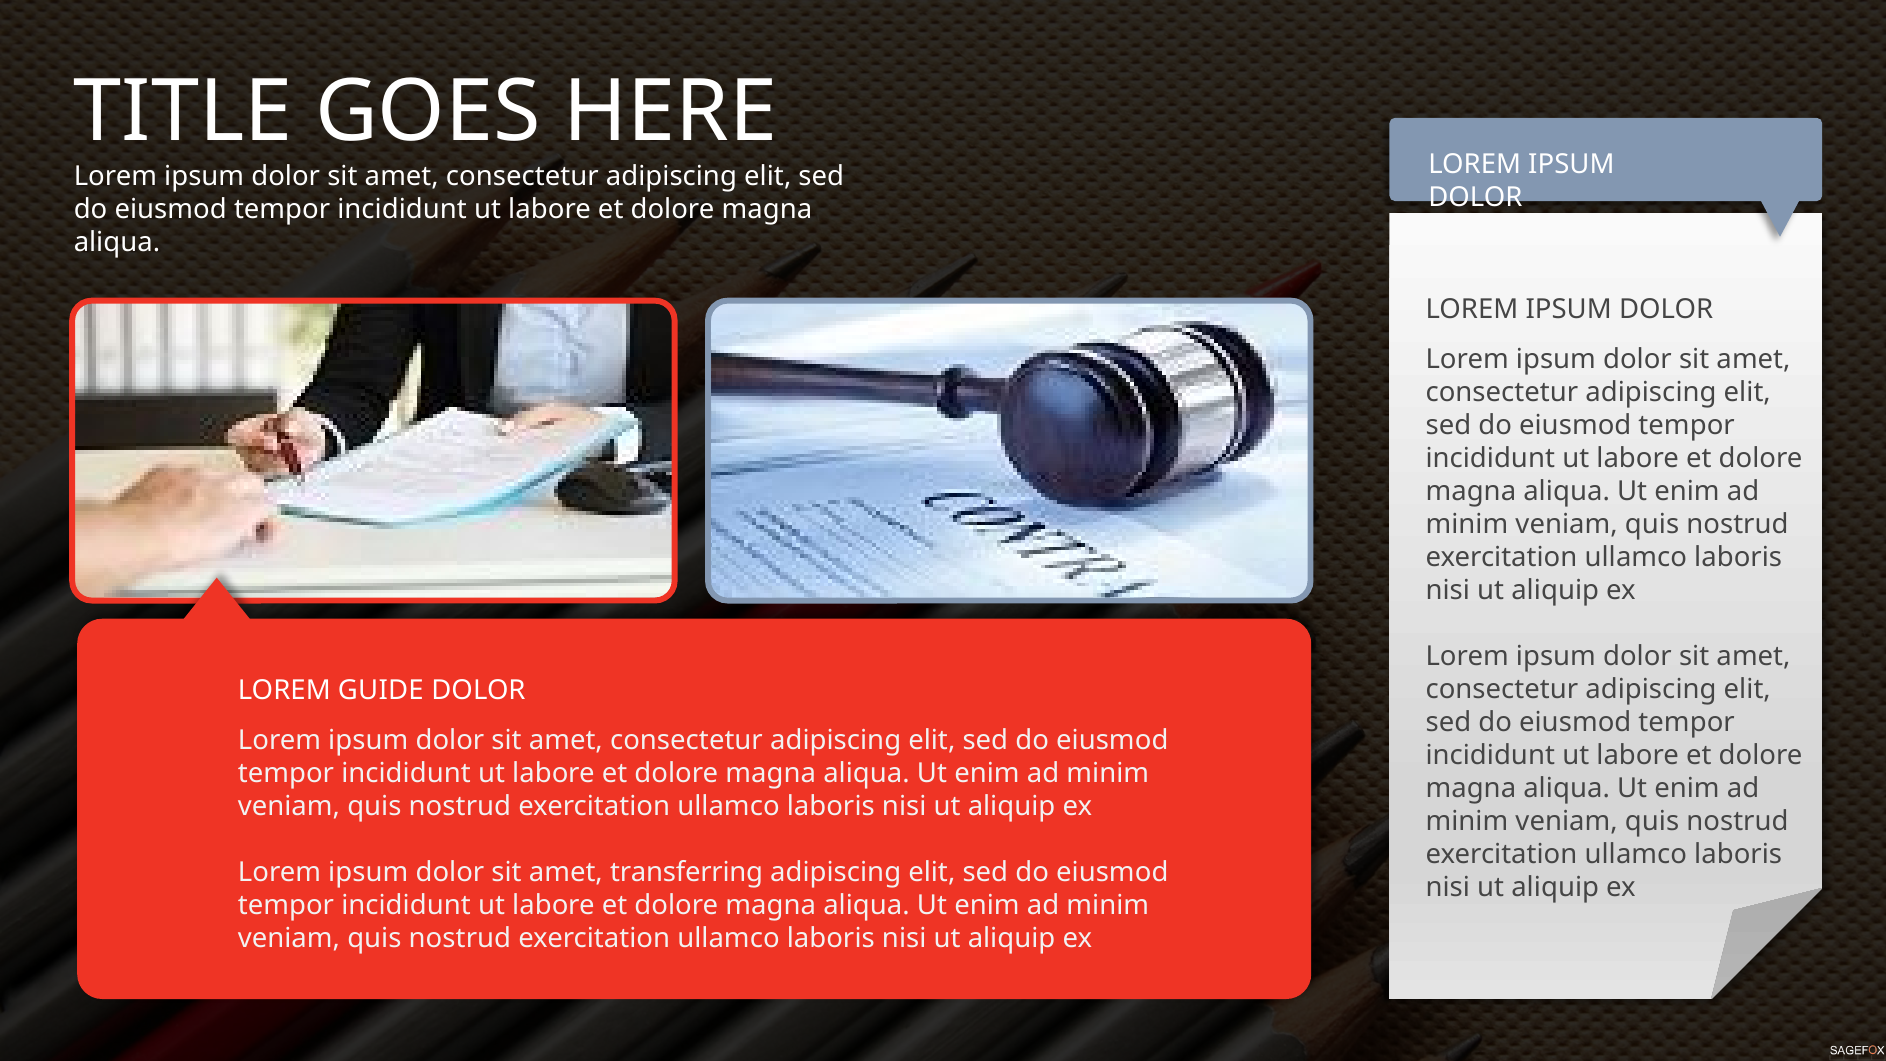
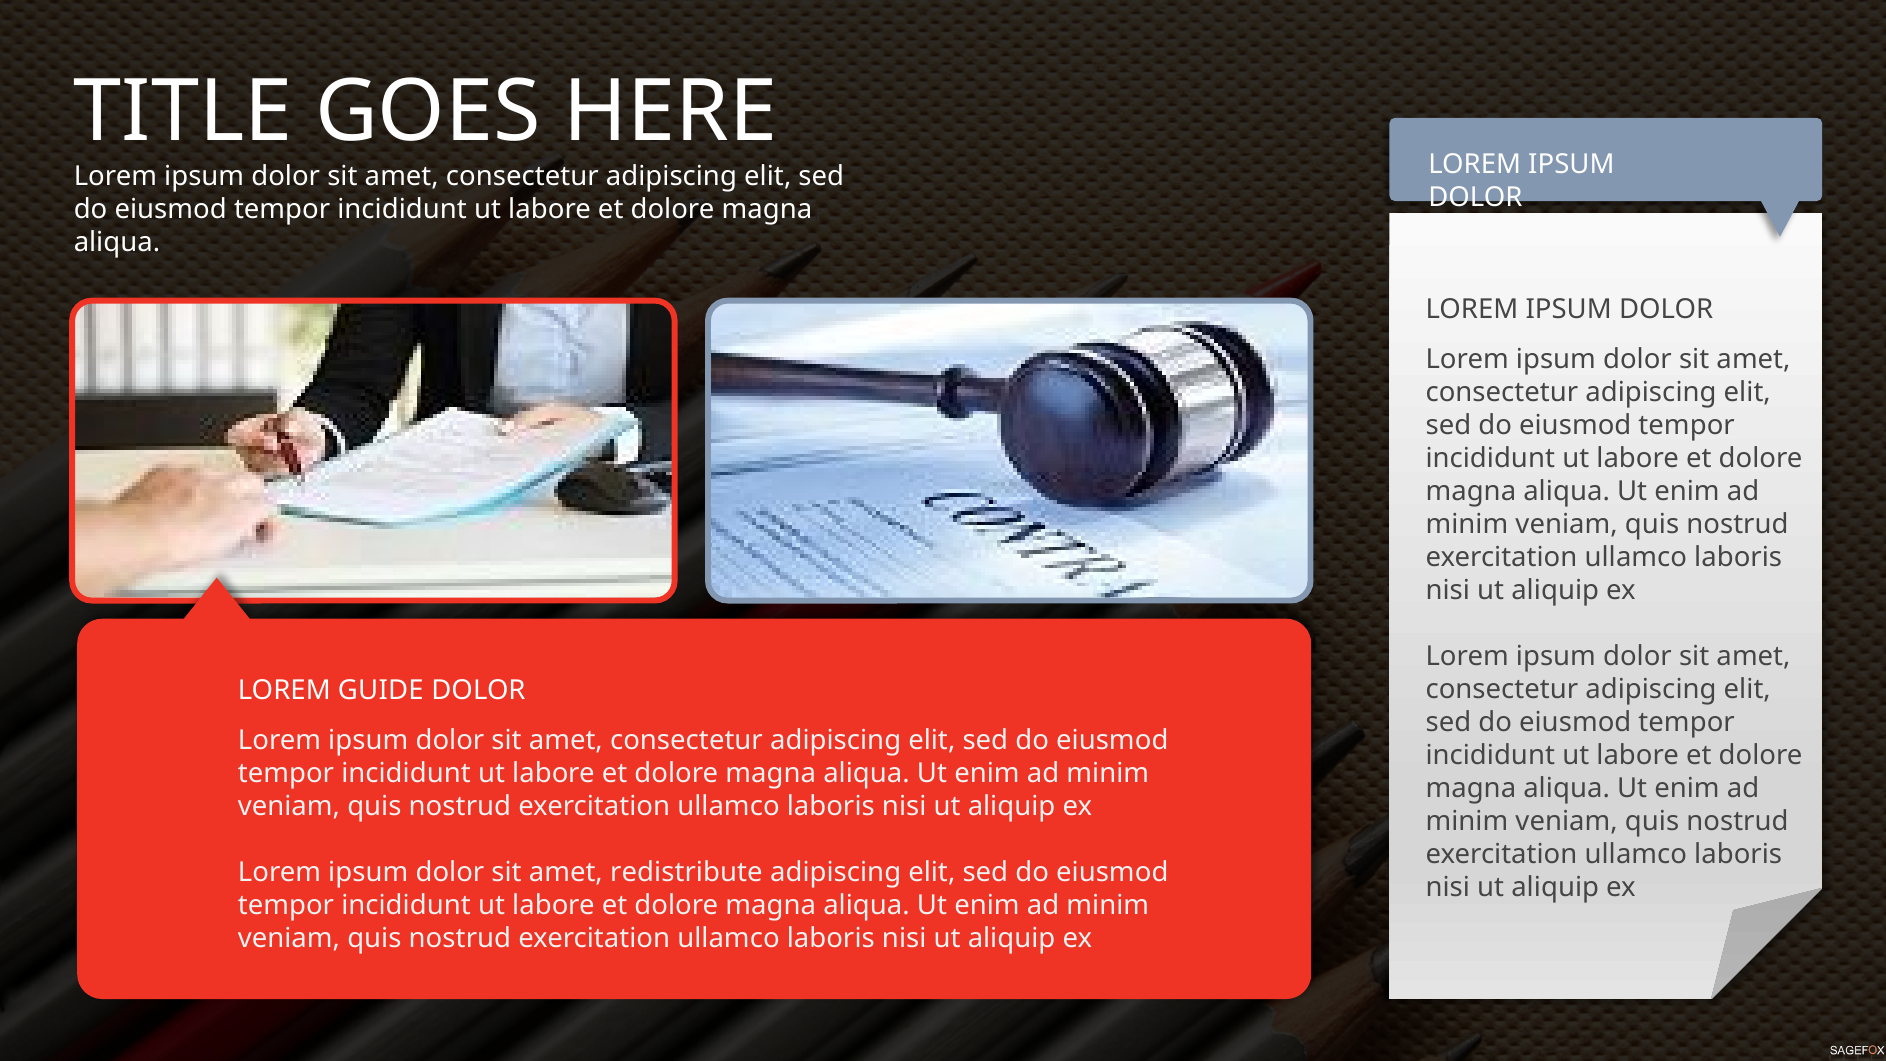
transferring: transferring -> redistribute
